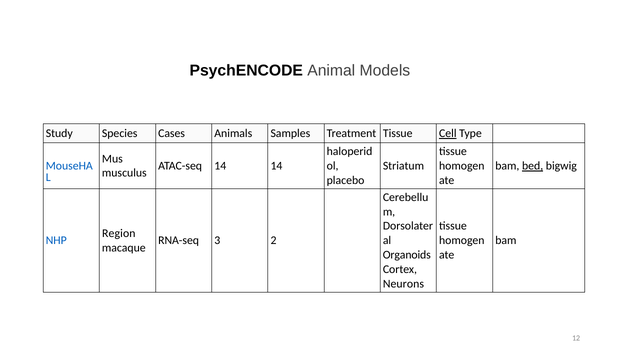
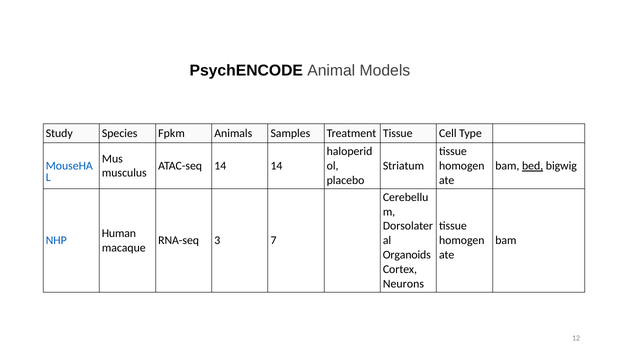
Cases: Cases -> Fpkm
Cell underline: present -> none
Region: Region -> Human
2: 2 -> 7
